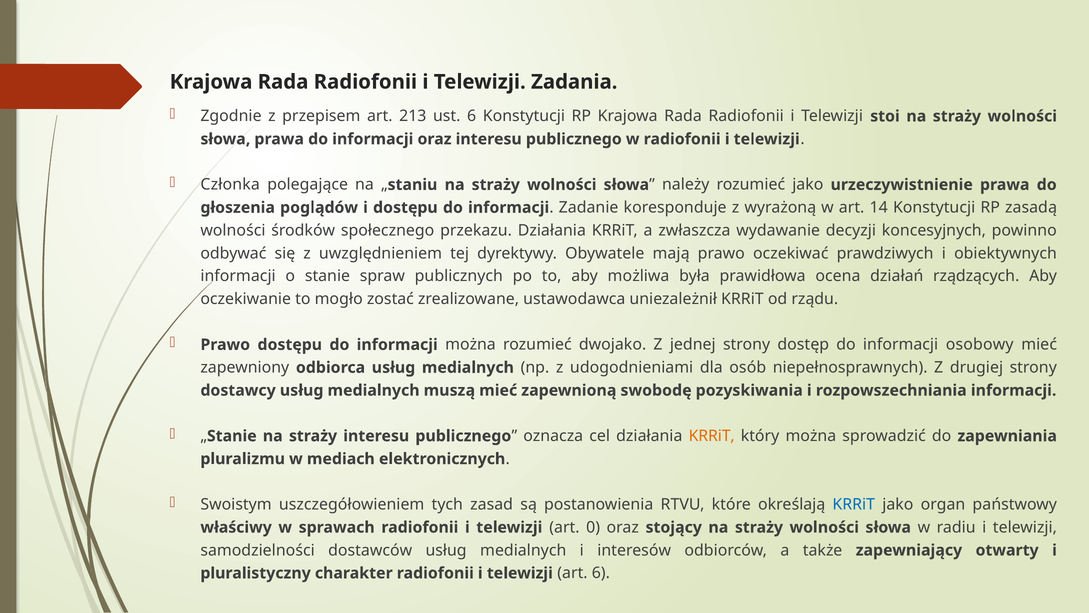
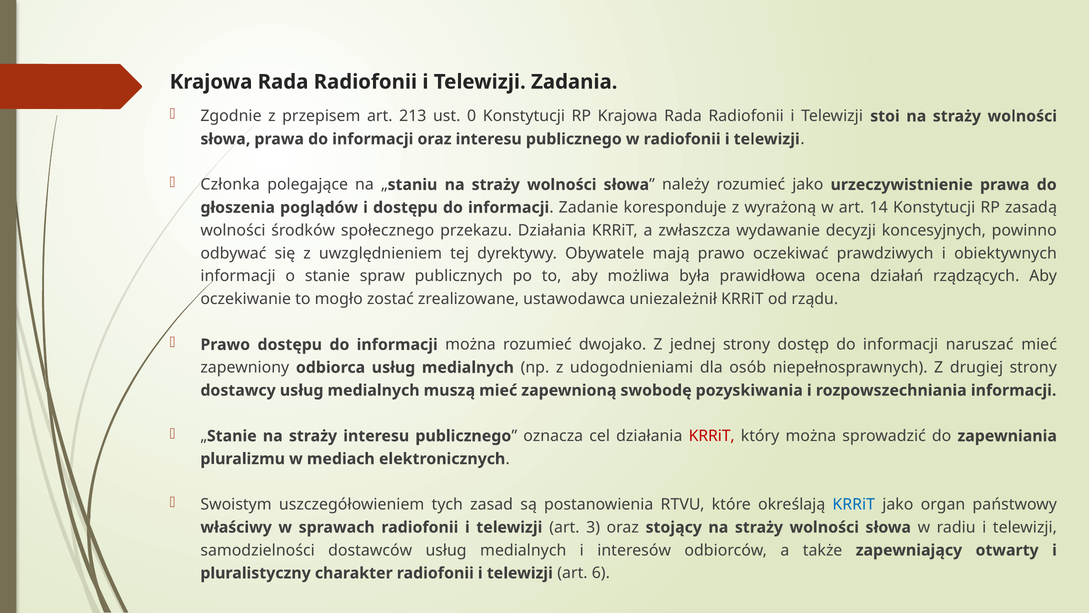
ust 6: 6 -> 0
osobowy: osobowy -> naruszać
KRRiT at (712, 436) colour: orange -> red
0: 0 -> 3
